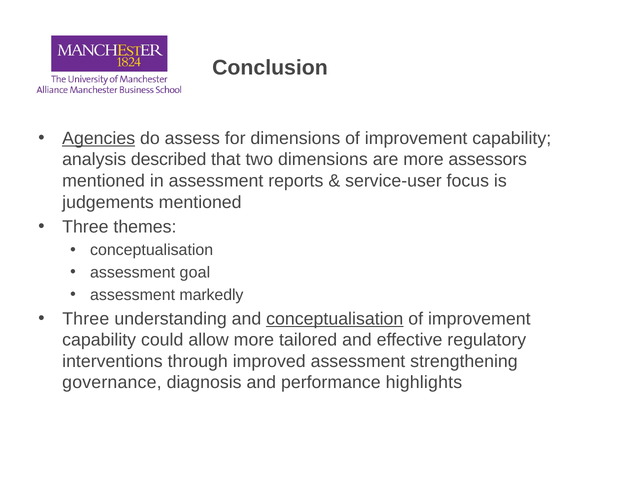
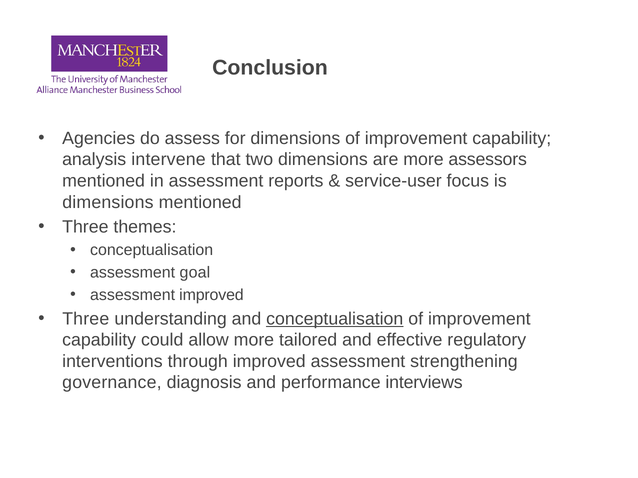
Agencies underline: present -> none
described: described -> intervene
judgements at (108, 202): judgements -> dimensions
assessment markedly: markedly -> improved
highlights: highlights -> interviews
